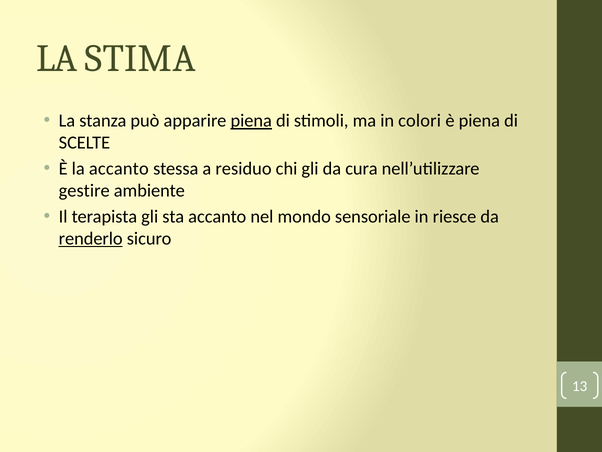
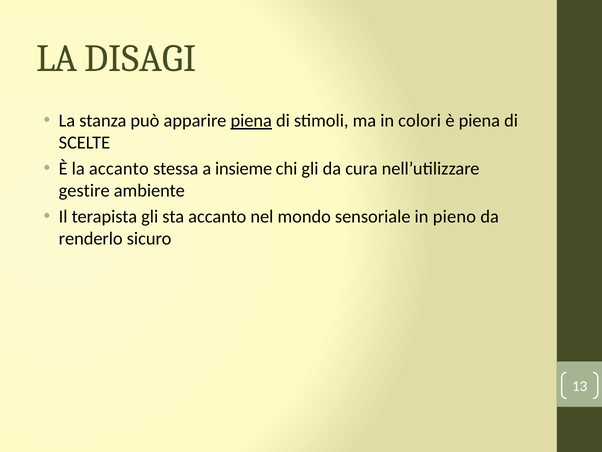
STIMA: STIMA -> DISAGI
residuo: residuo -> insieme
riesce: riesce -> pieno
renderlo underline: present -> none
